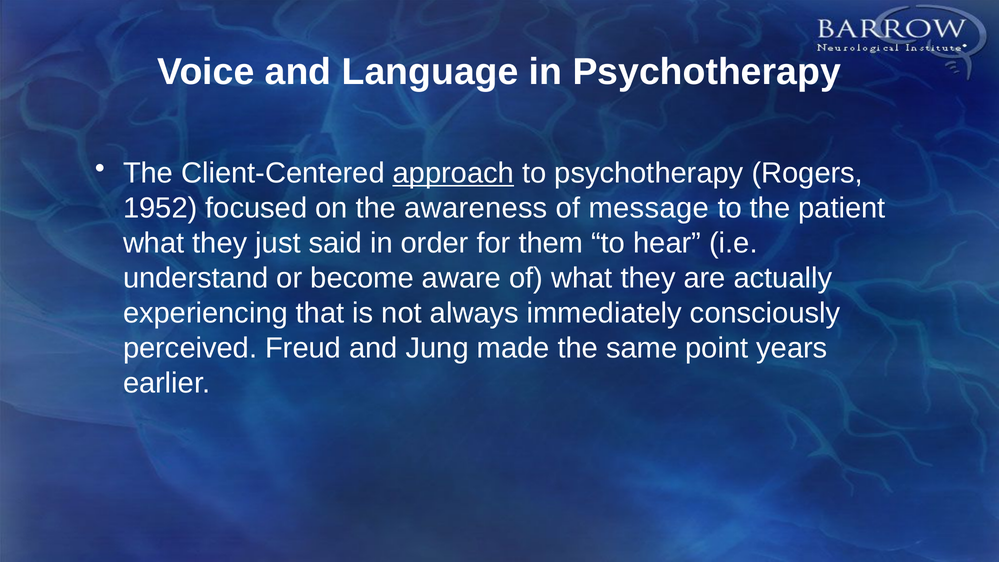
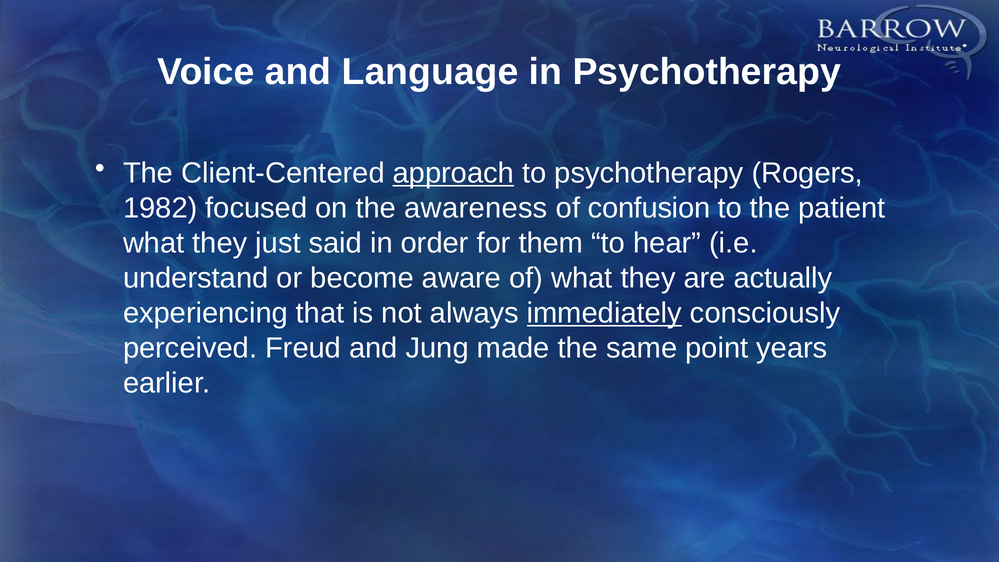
1952: 1952 -> 1982
message: message -> confusion
immediately underline: none -> present
